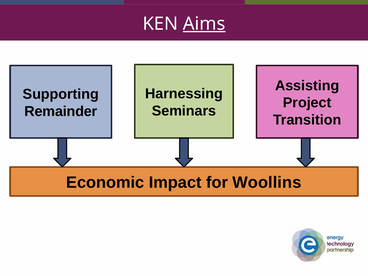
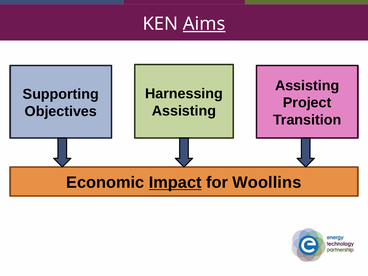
Seminars at (184, 111): Seminars -> Assisting
Remainder at (61, 111): Remainder -> Objectives
Impact underline: none -> present
